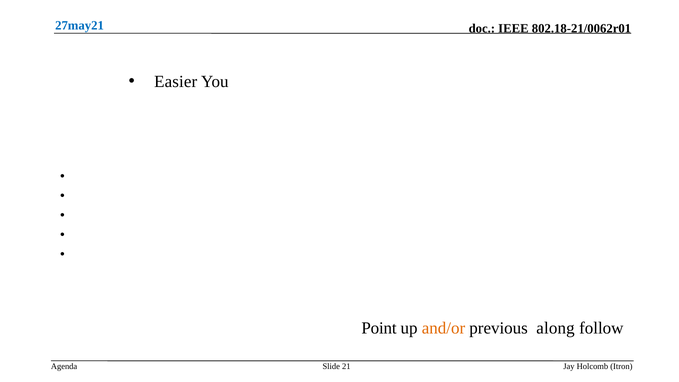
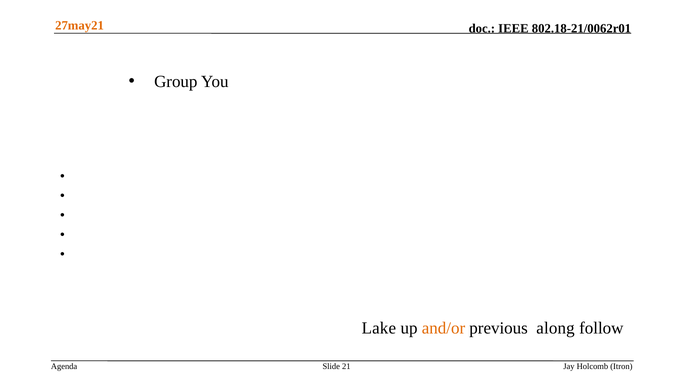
27may21 colour: blue -> orange
Easier: Easier -> Group
Point: Point -> Lake
